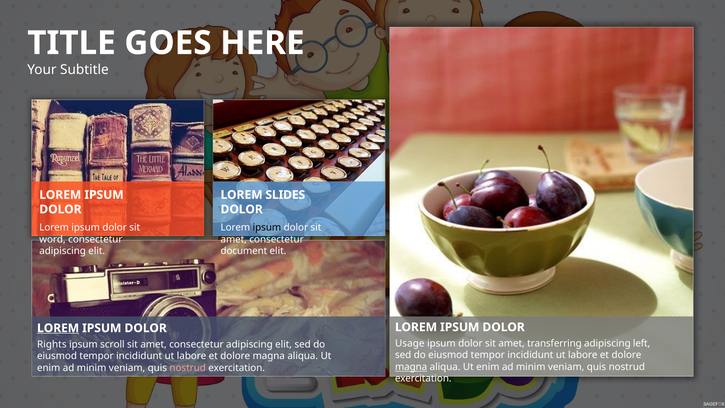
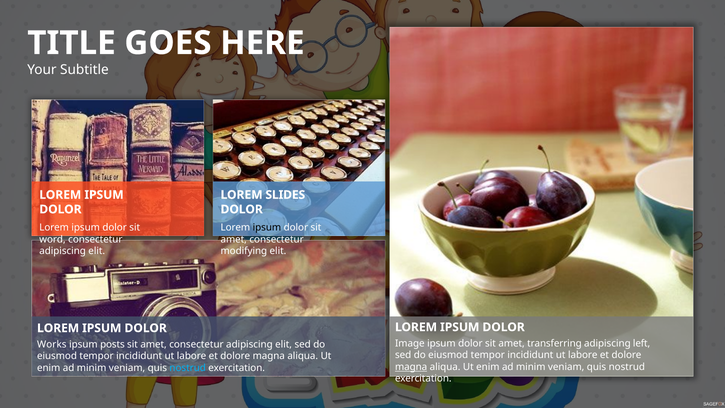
document: document -> modifying
LOREM at (58, 328) underline: present -> none
Usage: Usage -> Image
Rights: Rights -> Works
scroll: scroll -> posts
nostrud at (188, 368) colour: pink -> light blue
